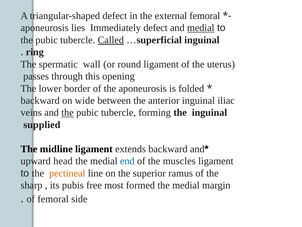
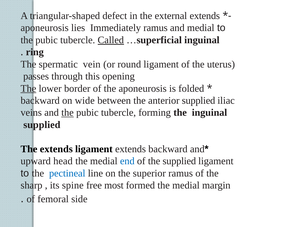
external femoral: femoral -> extends
Immediately defect: defect -> ramus
medial at (201, 28) underline: present -> none
wall: wall -> vein
The at (28, 88) underline: none -> present
anterior inguinal: inguinal -> supplied
The midline: midline -> extends
the muscles: muscles -> supplied
pectineal colour: orange -> blue
pubis: pubis -> spine
